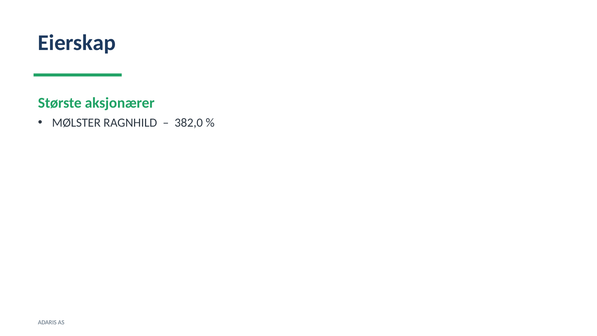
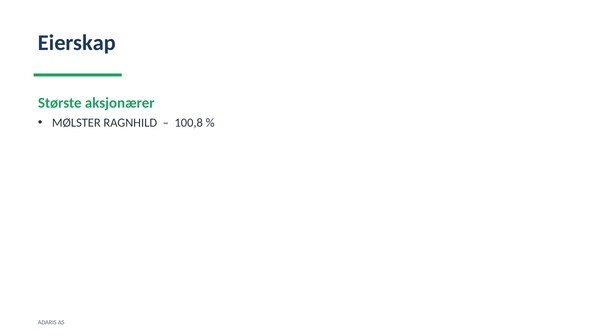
382,0: 382,0 -> 100,8
